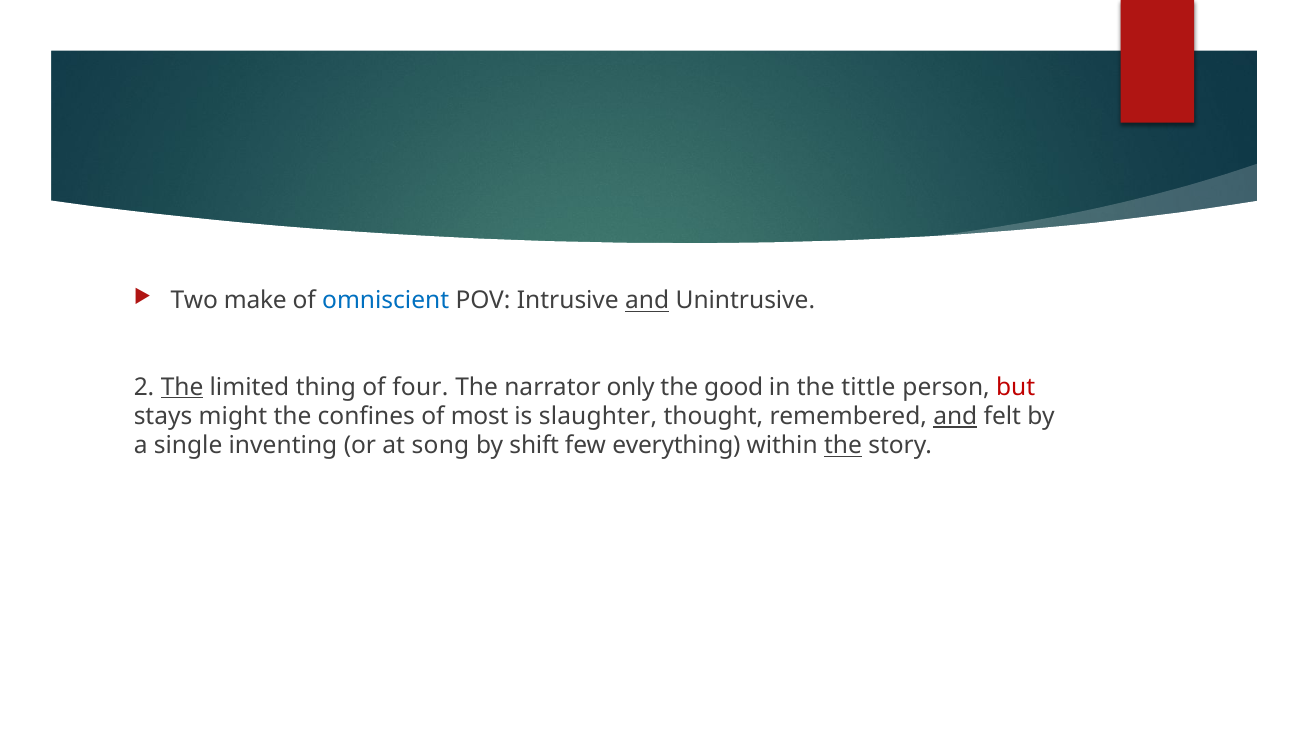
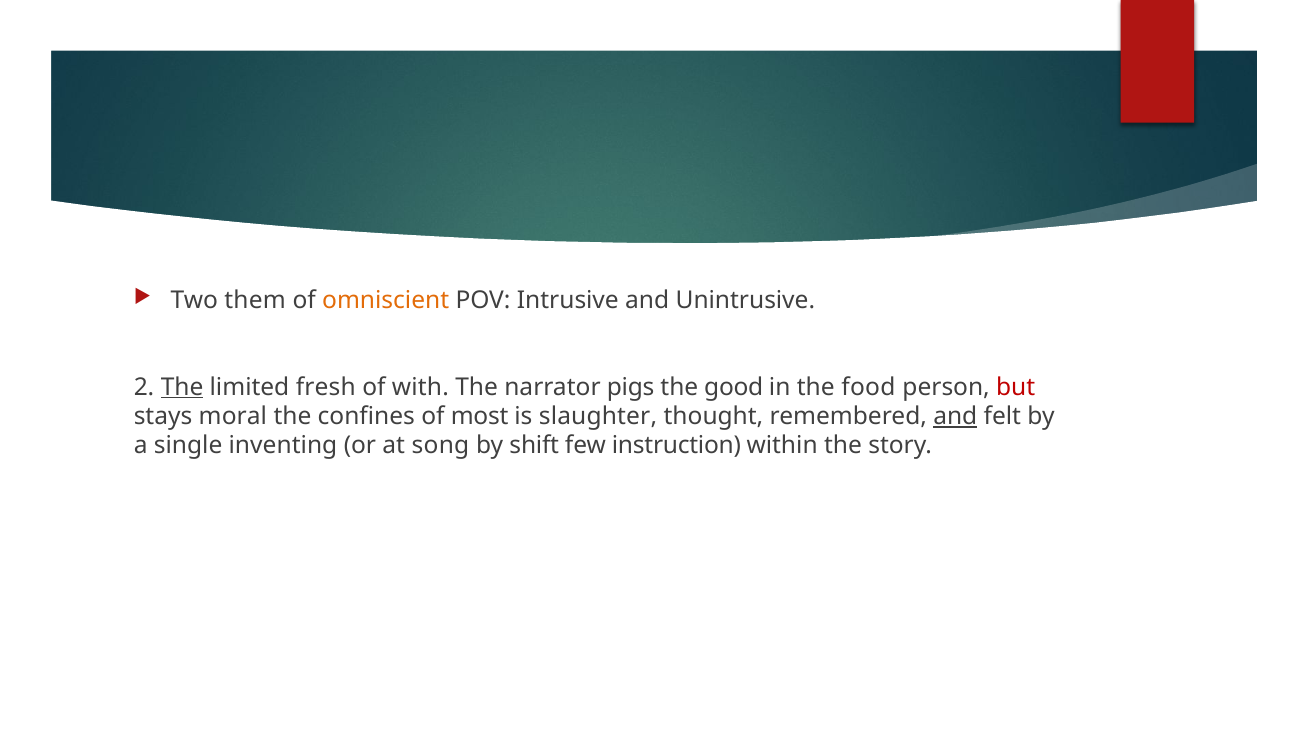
make: make -> them
omniscient colour: blue -> orange
and at (647, 301) underline: present -> none
thing: thing -> fresh
four: four -> with
only: only -> pigs
tittle: tittle -> food
might: might -> moral
everything: everything -> instruction
the at (843, 446) underline: present -> none
